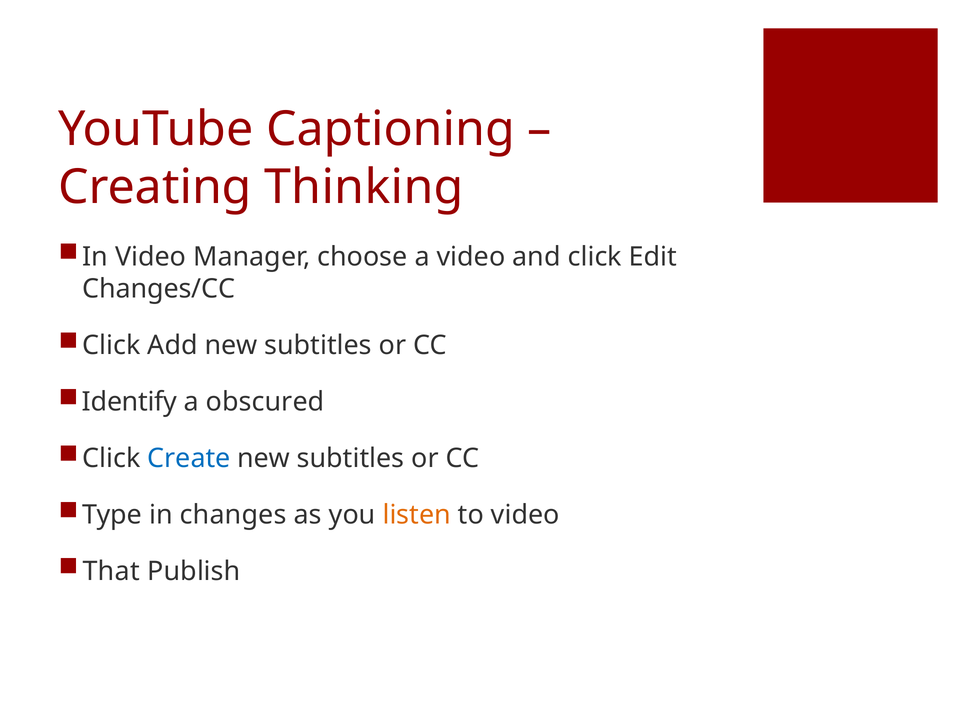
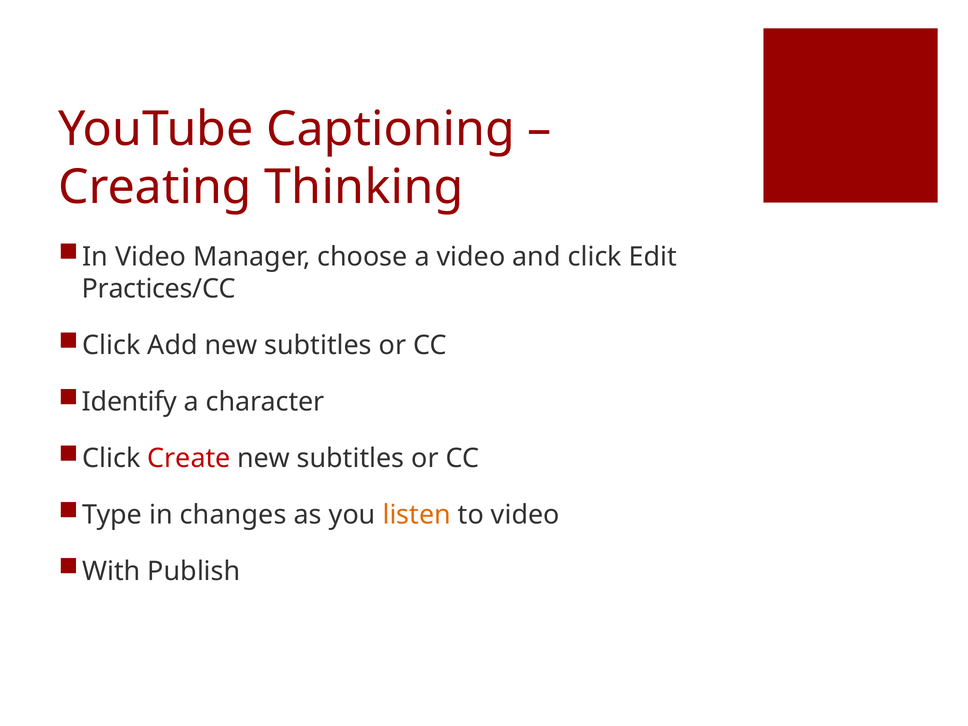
Changes/CC: Changes/CC -> Practices/CC
obscured: obscured -> character
Create colour: blue -> red
That: That -> With
